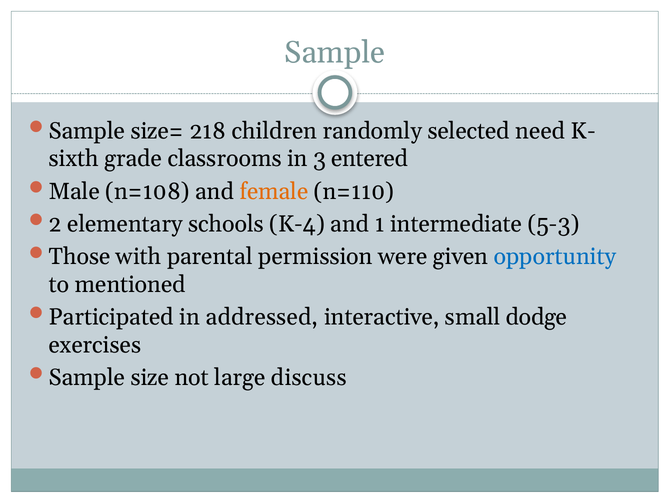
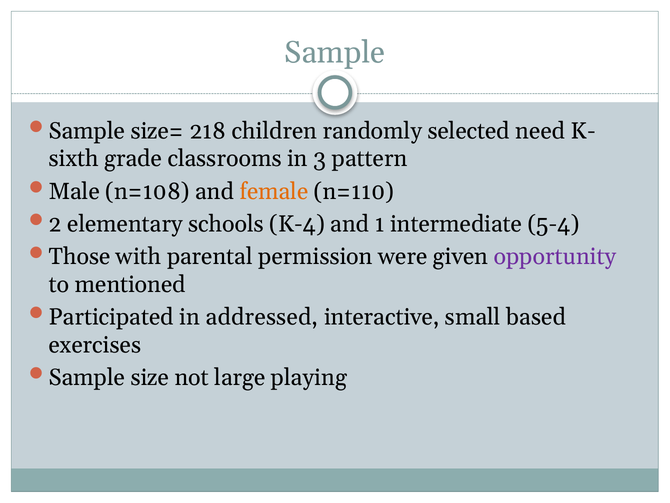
entered: entered -> pattern
5-3: 5-3 -> 5-4
opportunity colour: blue -> purple
dodge: dodge -> based
discuss: discuss -> playing
